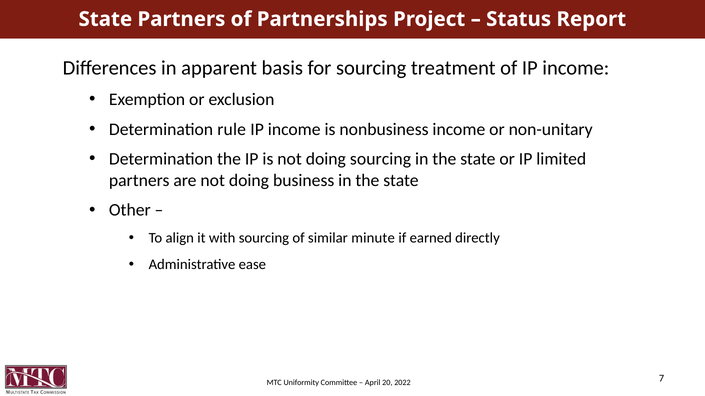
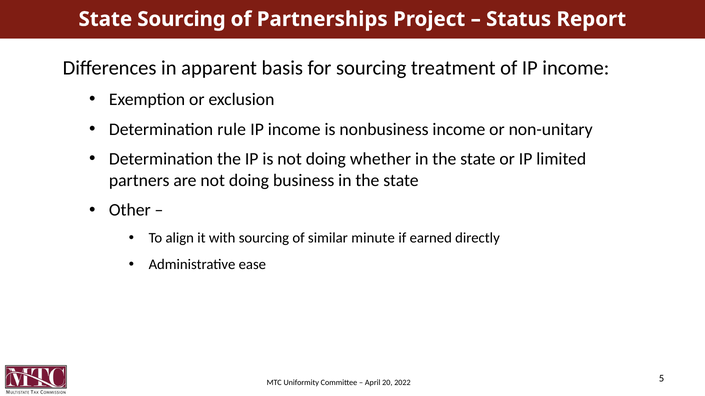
State Partners: Partners -> Sourcing
doing sourcing: sourcing -> whether
7: 7 -> 5
